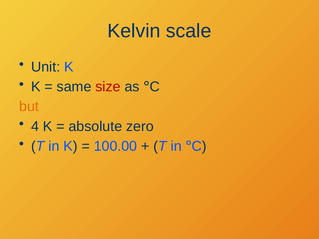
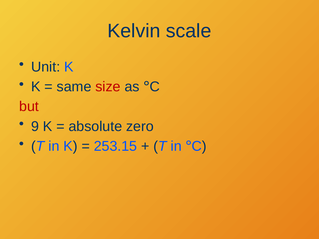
but colour: orange -> red
4: 4 -> 9
100.00: 100.00 -> 253.15
